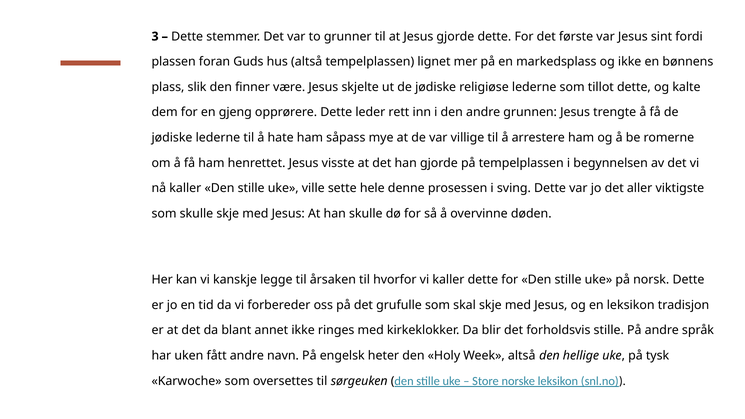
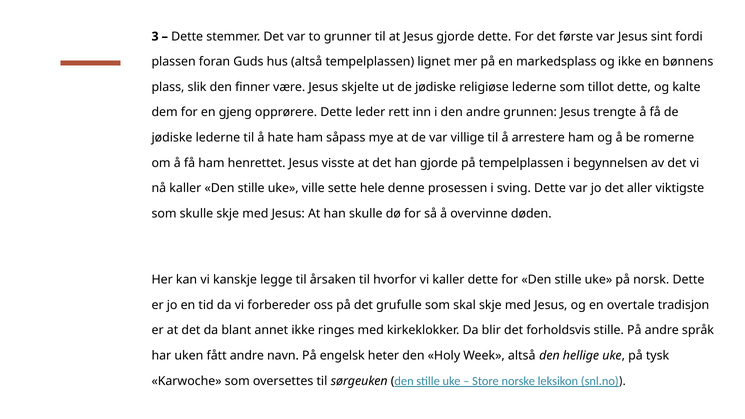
en leksikon: leksikon -> overtale
